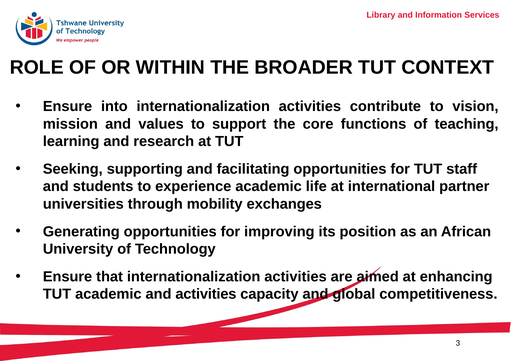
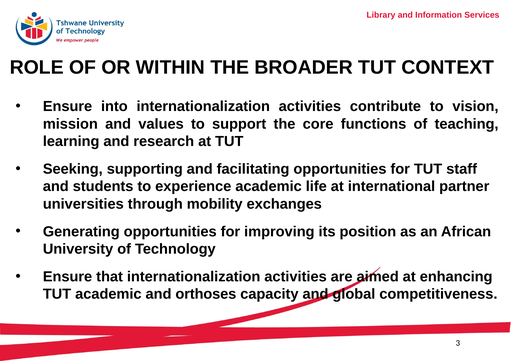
and activities: activities -> orthoses
